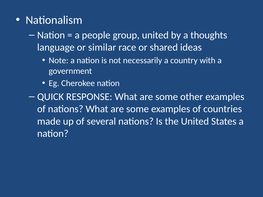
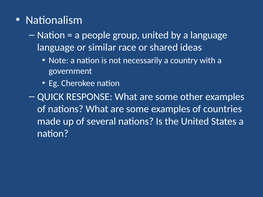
a thoughts: thoughts -> language
